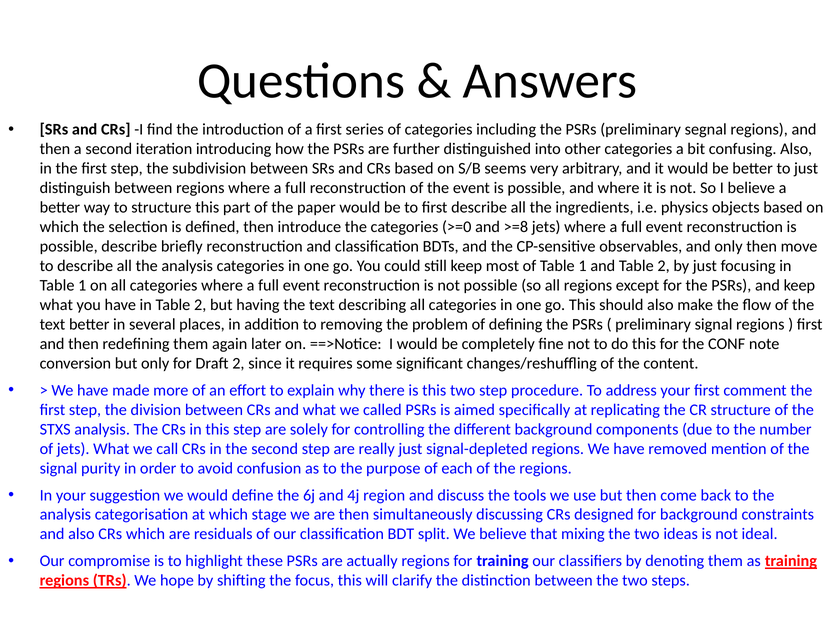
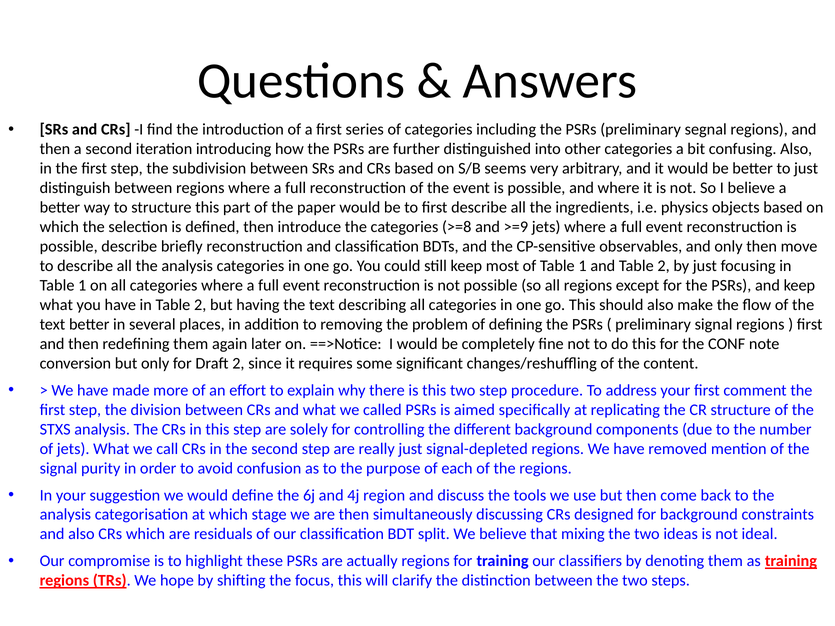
>=0: >=0 -> >=8
>=8: >=8 -> >=9
